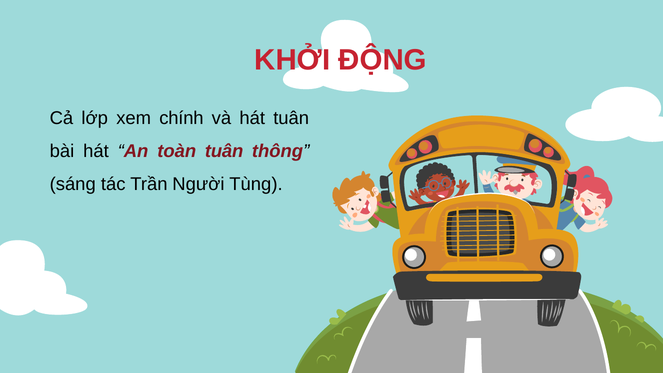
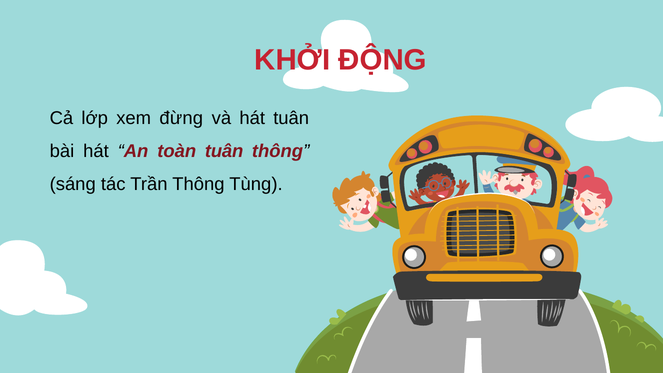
chính: chính -> đừng
Trần Người: Người -> Thông
